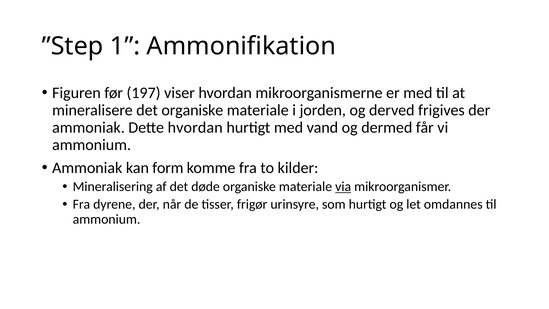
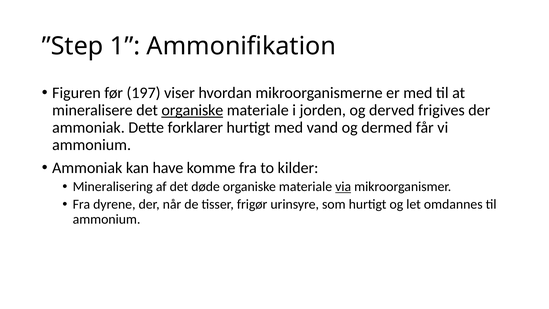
organiske at (192, 110) underline: none -> present
Dette hvordan: hvordan -> forklarer
form: form -> have
